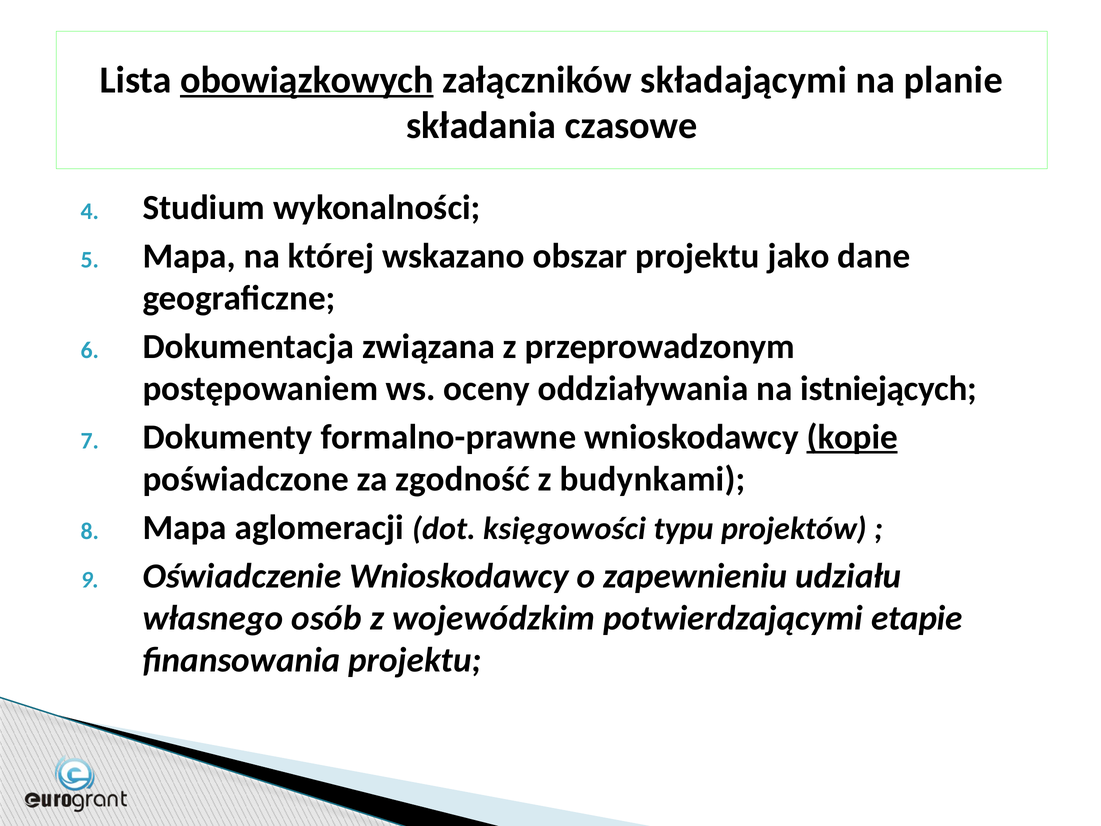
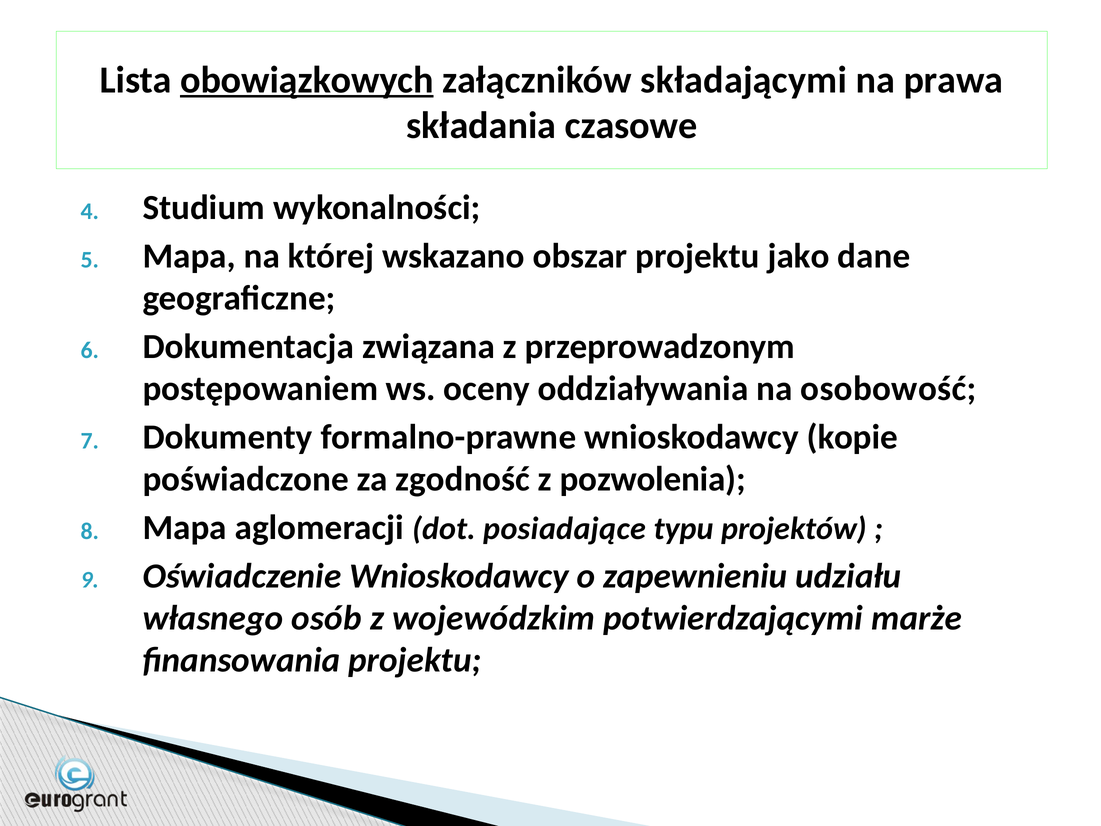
planie: planie -> prawa
istniejących: istniejących -> osobowość
kopie underline: present -> none
budynkami: budynkami -> pozwolenia
księgowości: księgowości -> posiadające
etapie: etapie -> marże
